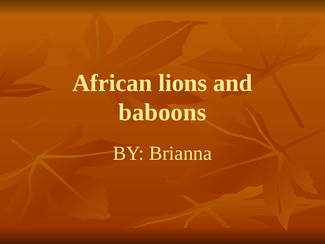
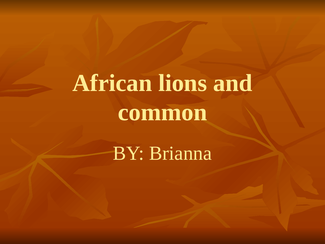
baboons: baboons -> common
